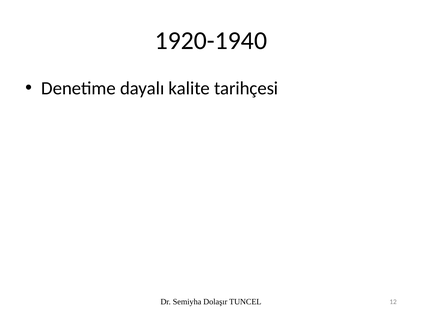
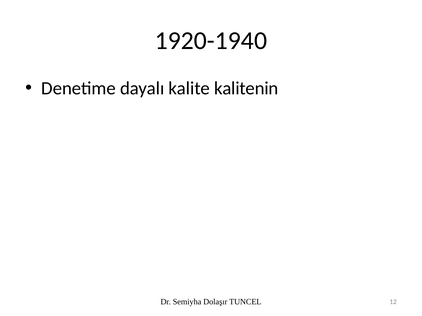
tarihçesi: tarihçesi -> kalitenin
